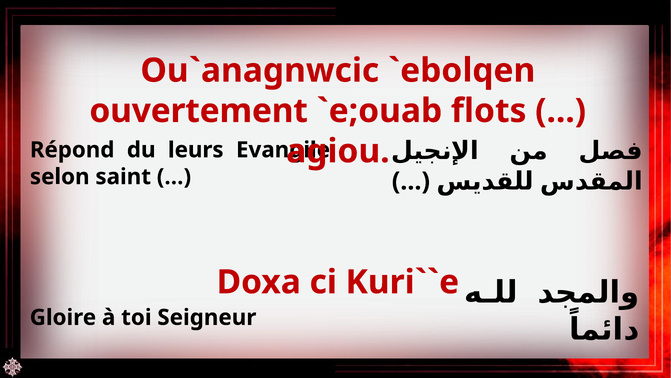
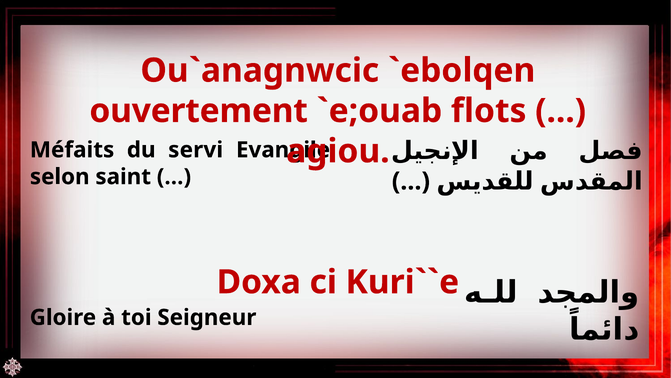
Répond: Répond -> Méfaits
leurs: leurs -> servi
